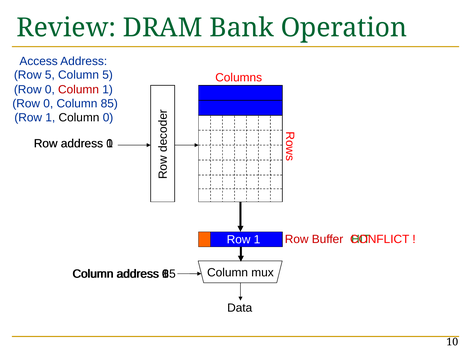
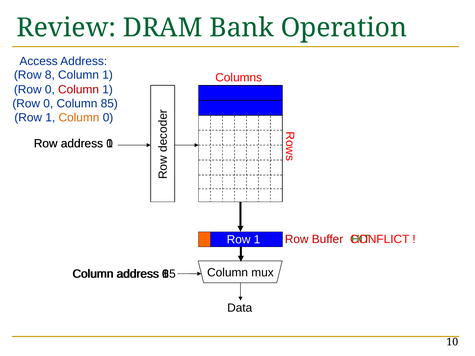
Row 5: 5 -> 8
5 at (108, 75): 5 -> 1
Column at (79, 118) colour: black -> orange
